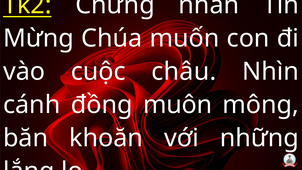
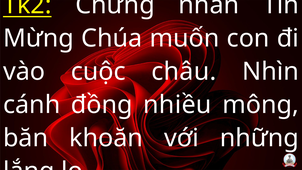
muôn: muôn -> nhiều
